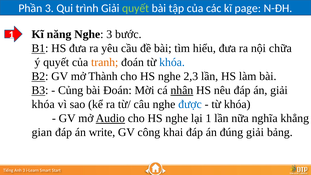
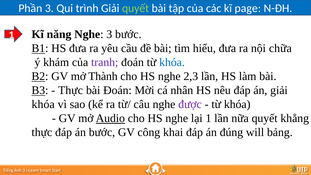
ý quyết: quyết -> khám
tranh colour: orange -> purple
Củng at (71, 90): Củng -> Thực
nhân underline: present -> none
được colour: blue -> purple
nữa nghĩa: nghĩa -> quyết
gian at (42, 132): gian -> thực
án write: write -> bước
đúng giải: giải -> will
